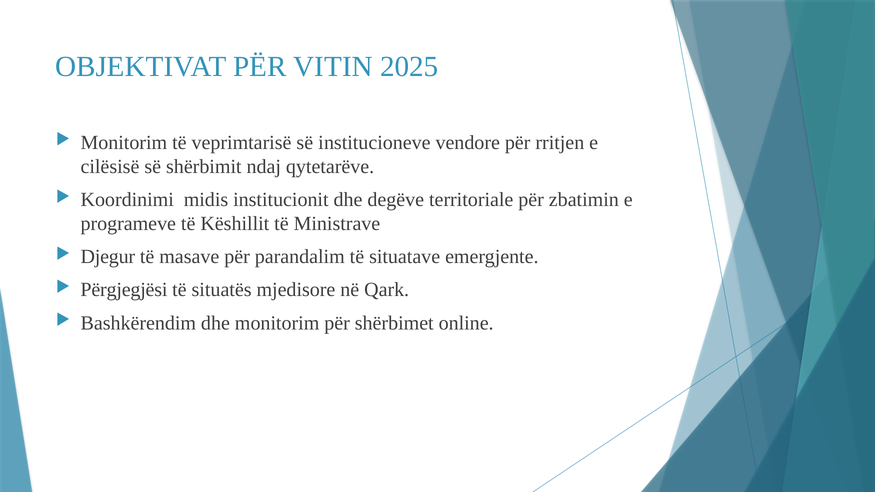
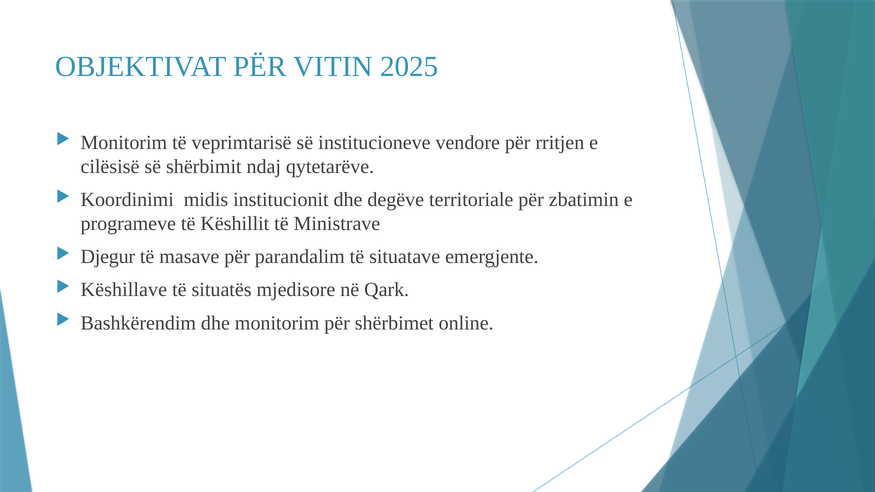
Përgjegjësi: Përgjegjësi -> Këshillave
